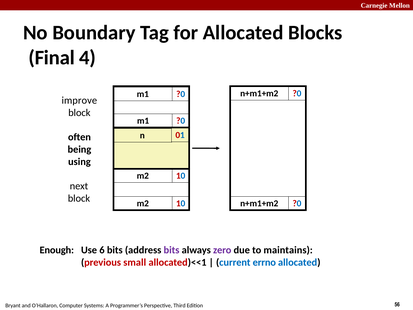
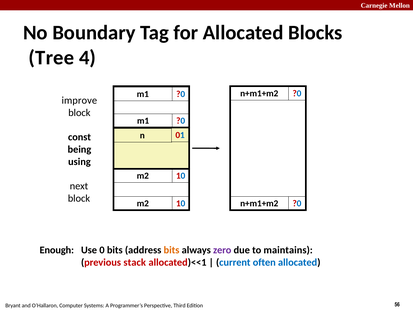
Final: Final -> Tree
often: often -> const
6: 6 -> 0
bits at (172, 250) colour: purple -> orange
small: small -> stack
errno: errno -> often
